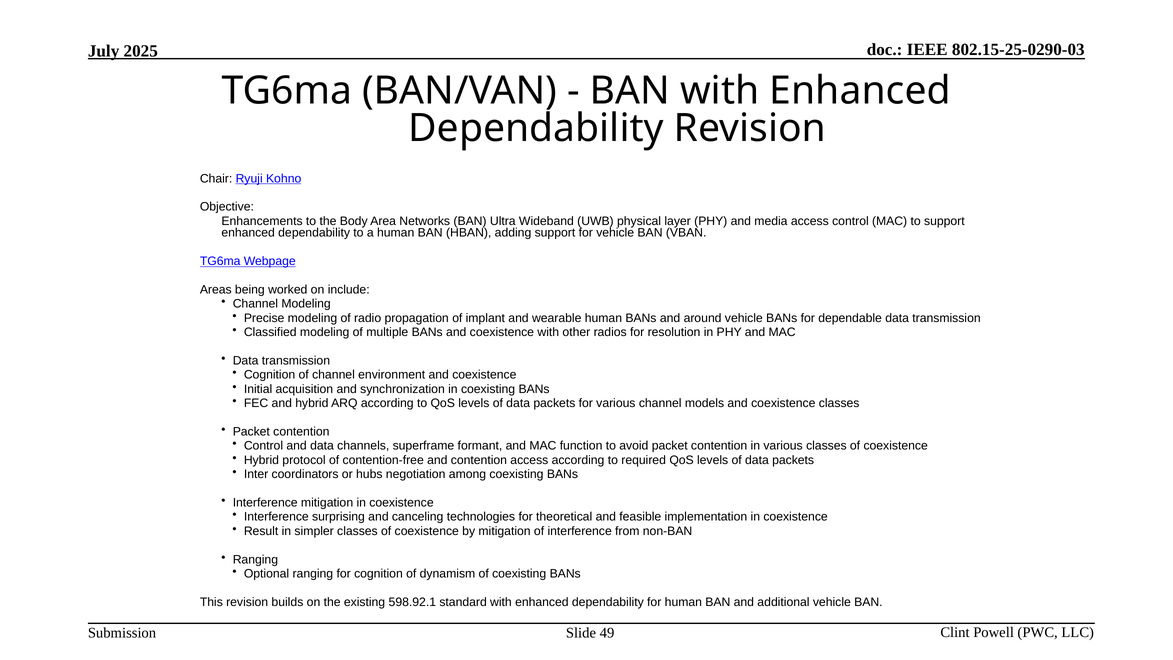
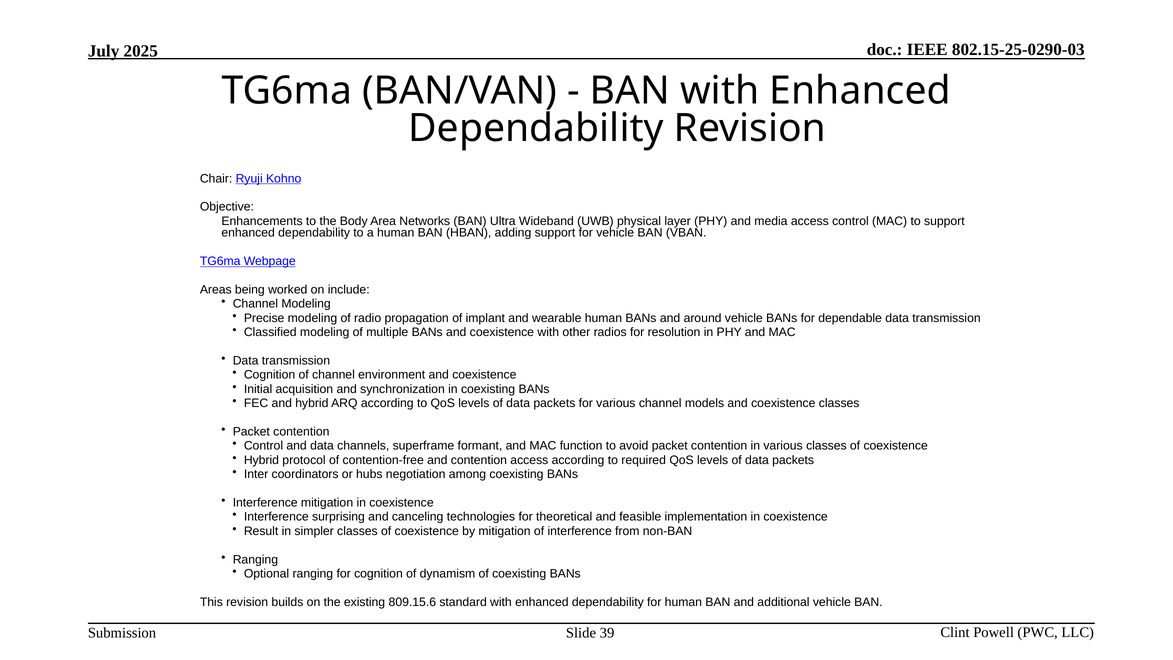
598.92.1: 598.92.1 -> 809.15.6
49: 49 -> 39
